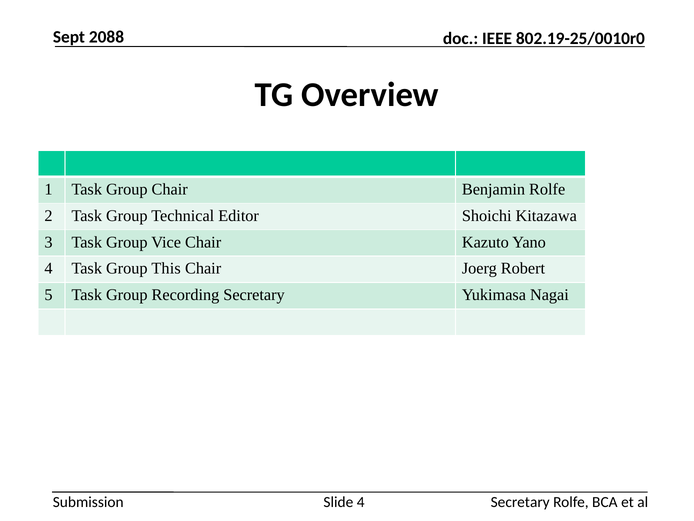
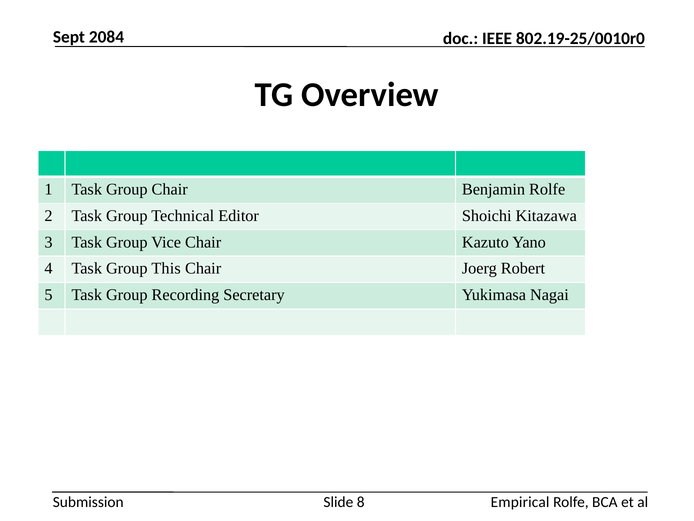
2088: 2088 -> 2084
Slide 4: 4 -> 8
Secretary at (520, 502): Secretary -> Empirical
